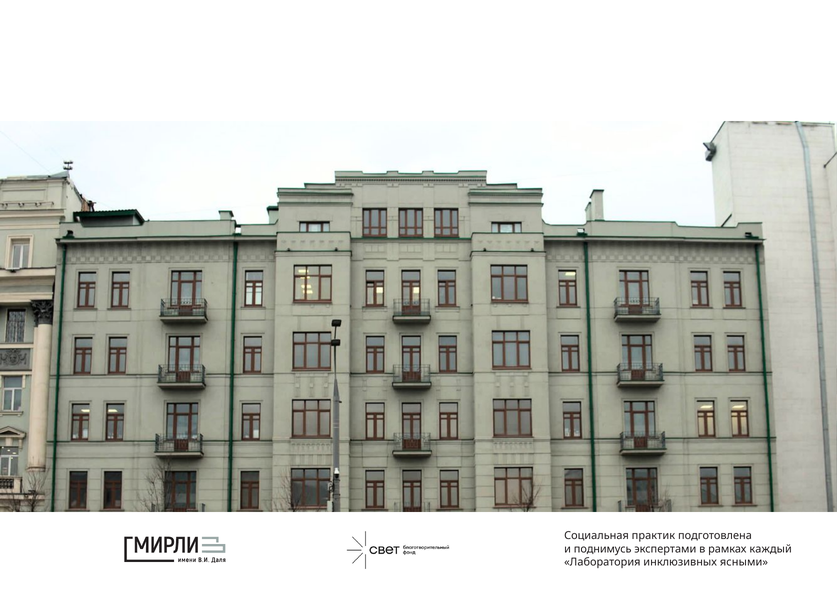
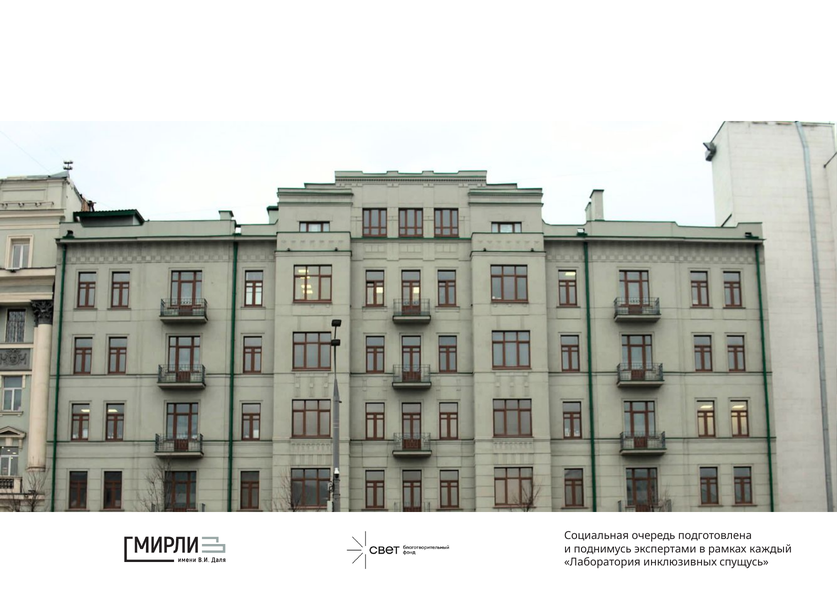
практик: практик -> очередь
ясными: ясными -> спущусь
